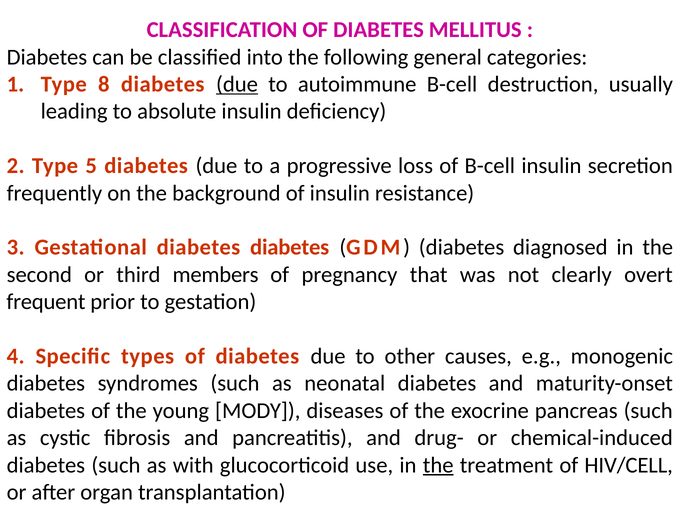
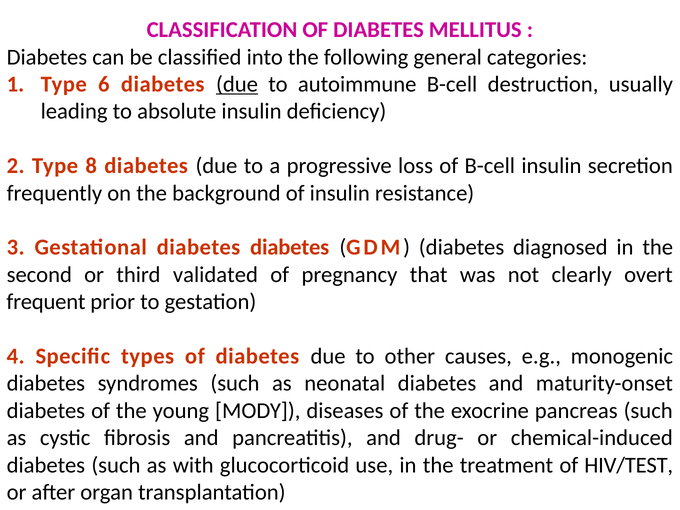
8: 8 -> 6
5: 5 -> 8
members: members -> validated
the at (438, 465) underline: present -> none
HIV/CELL: HIV/CELL -> HIV/TEST
